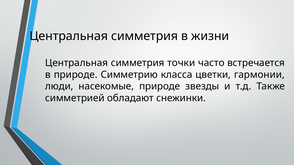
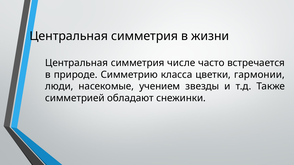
точки: точки -> числе
насекомые природе: природе -> учением
